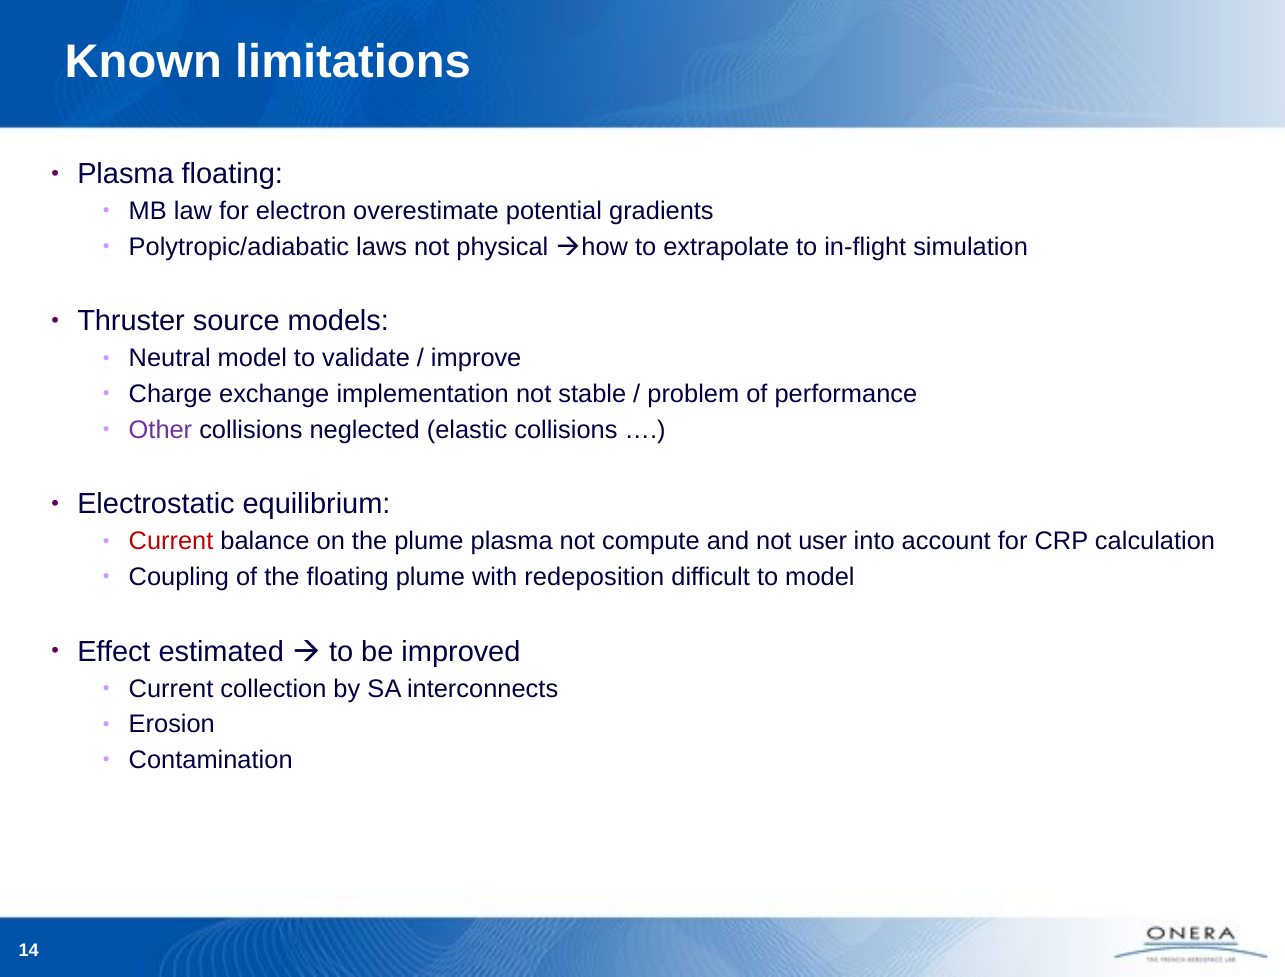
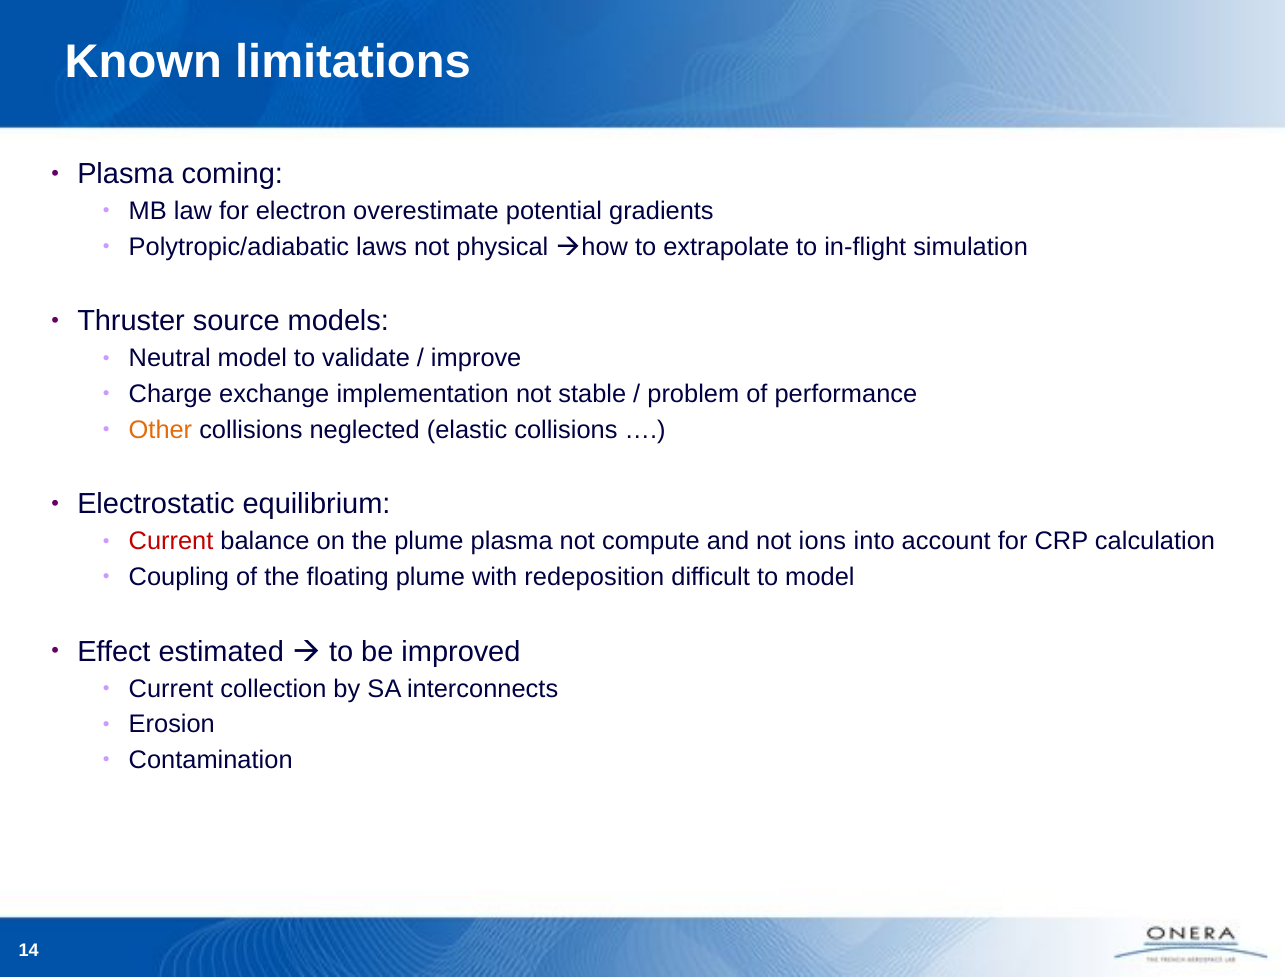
Plasma floating: floating -> coming
Other colour: purple -> orange
user: user -> ions
